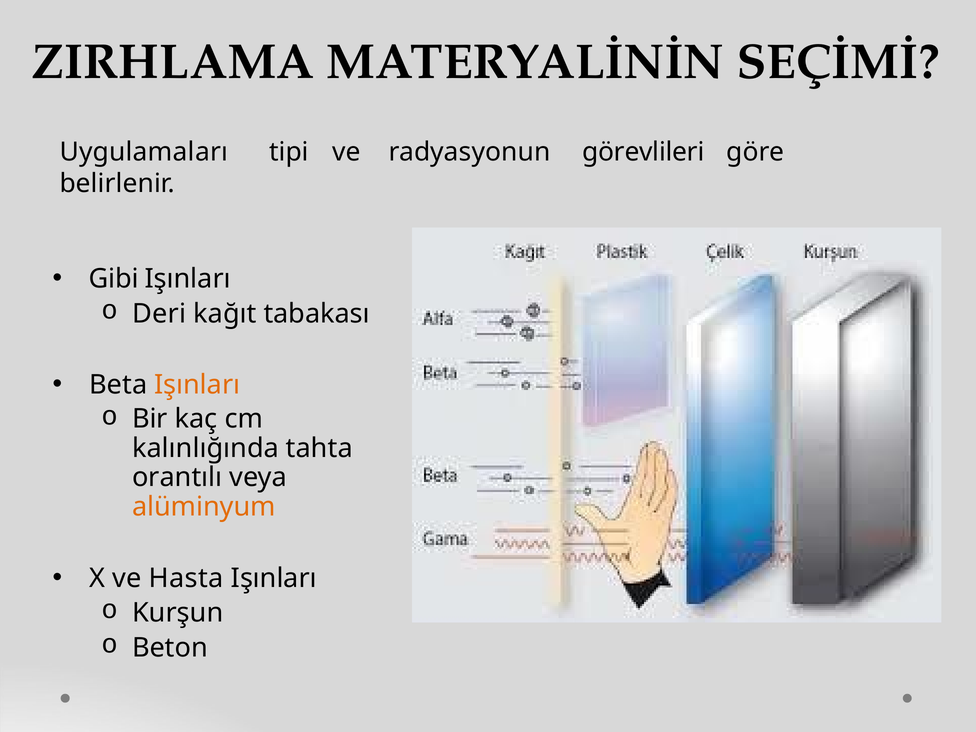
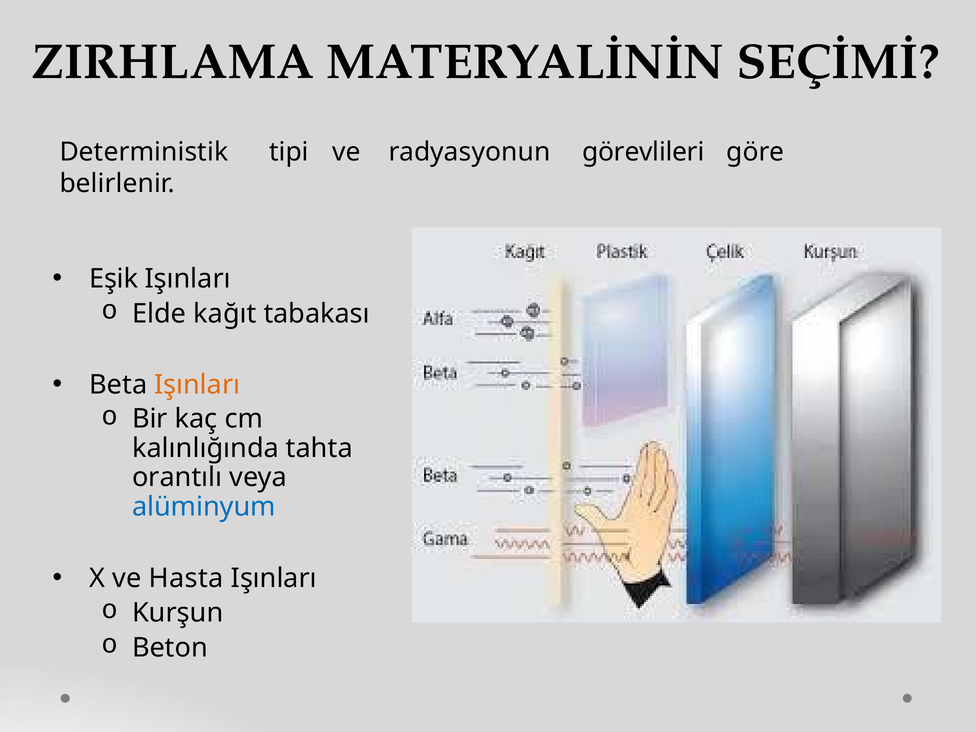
Uygulamaları: Uygulamaları -> Deterministik
Gibi: Gibi -> Eşik
Deri: Deri -> Elde
alüminyum colour: orange -> blue
